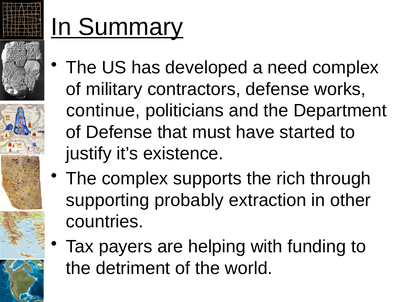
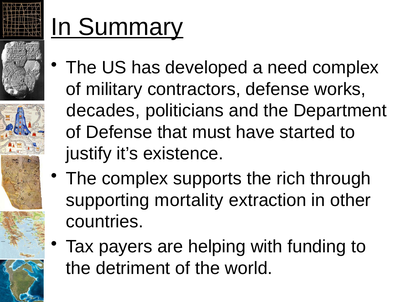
continue: continue -> decades
probably: probably -> mortality
